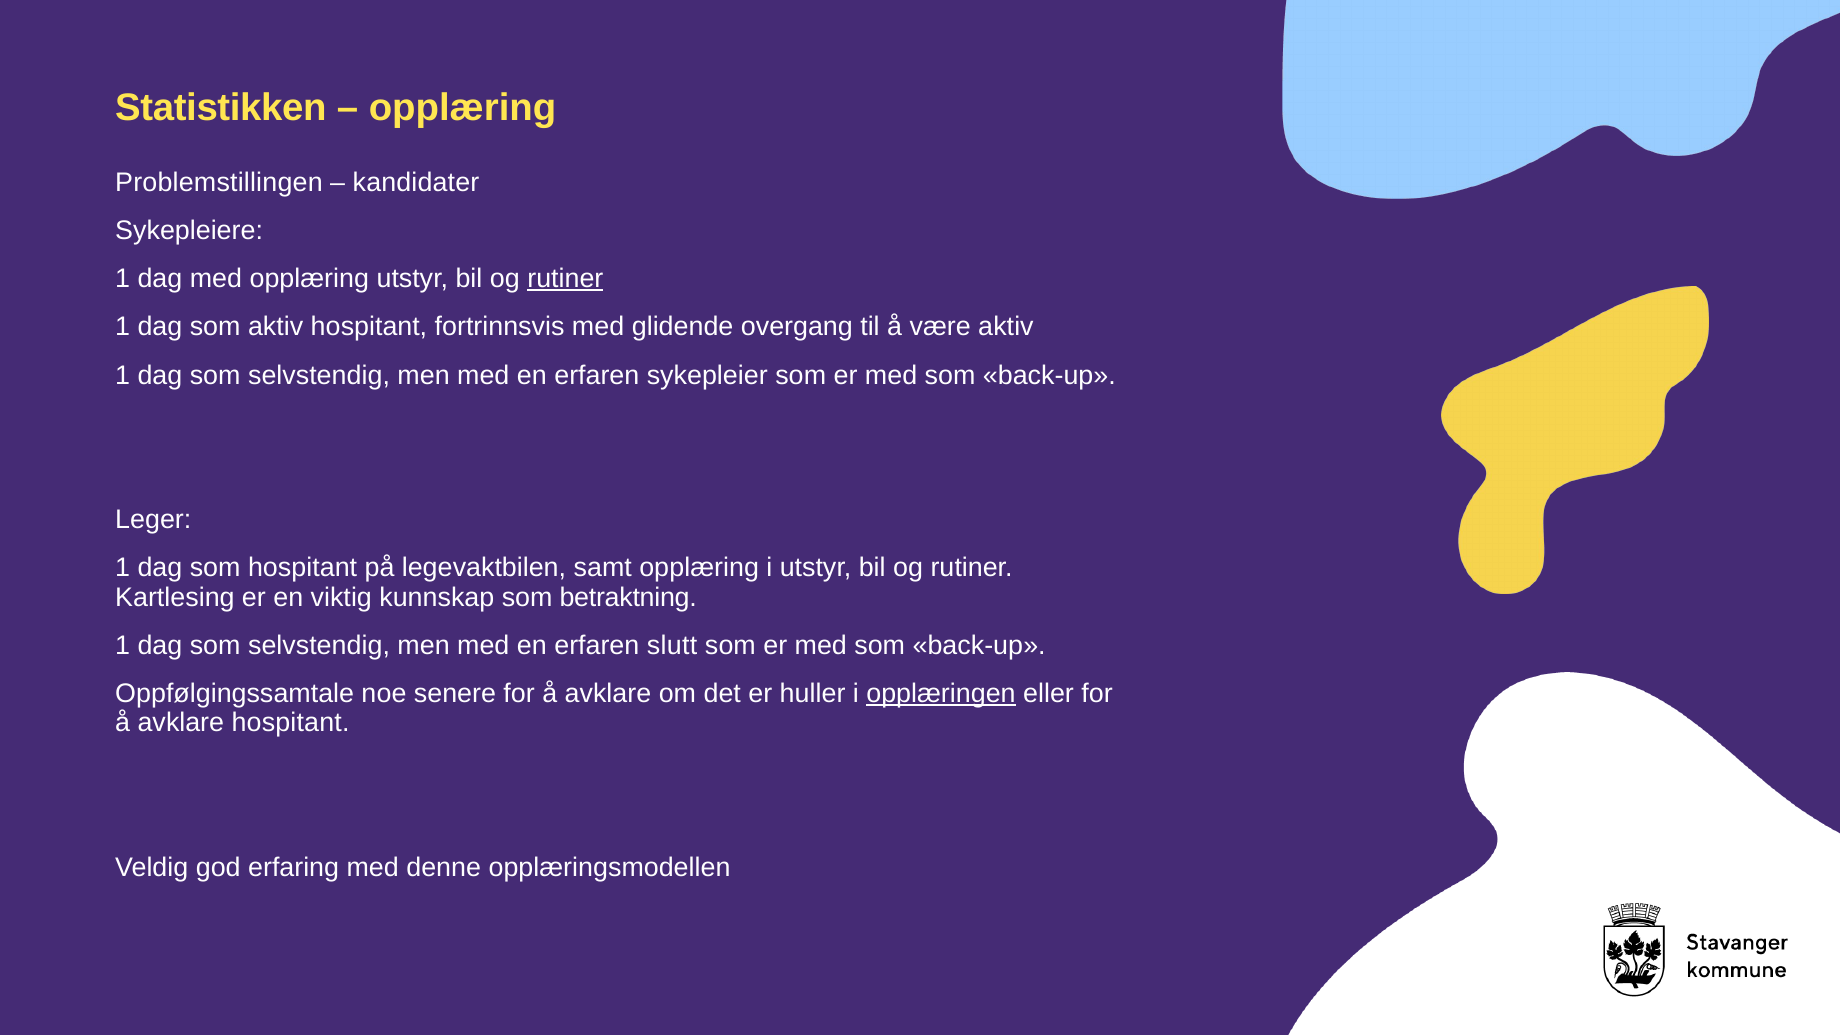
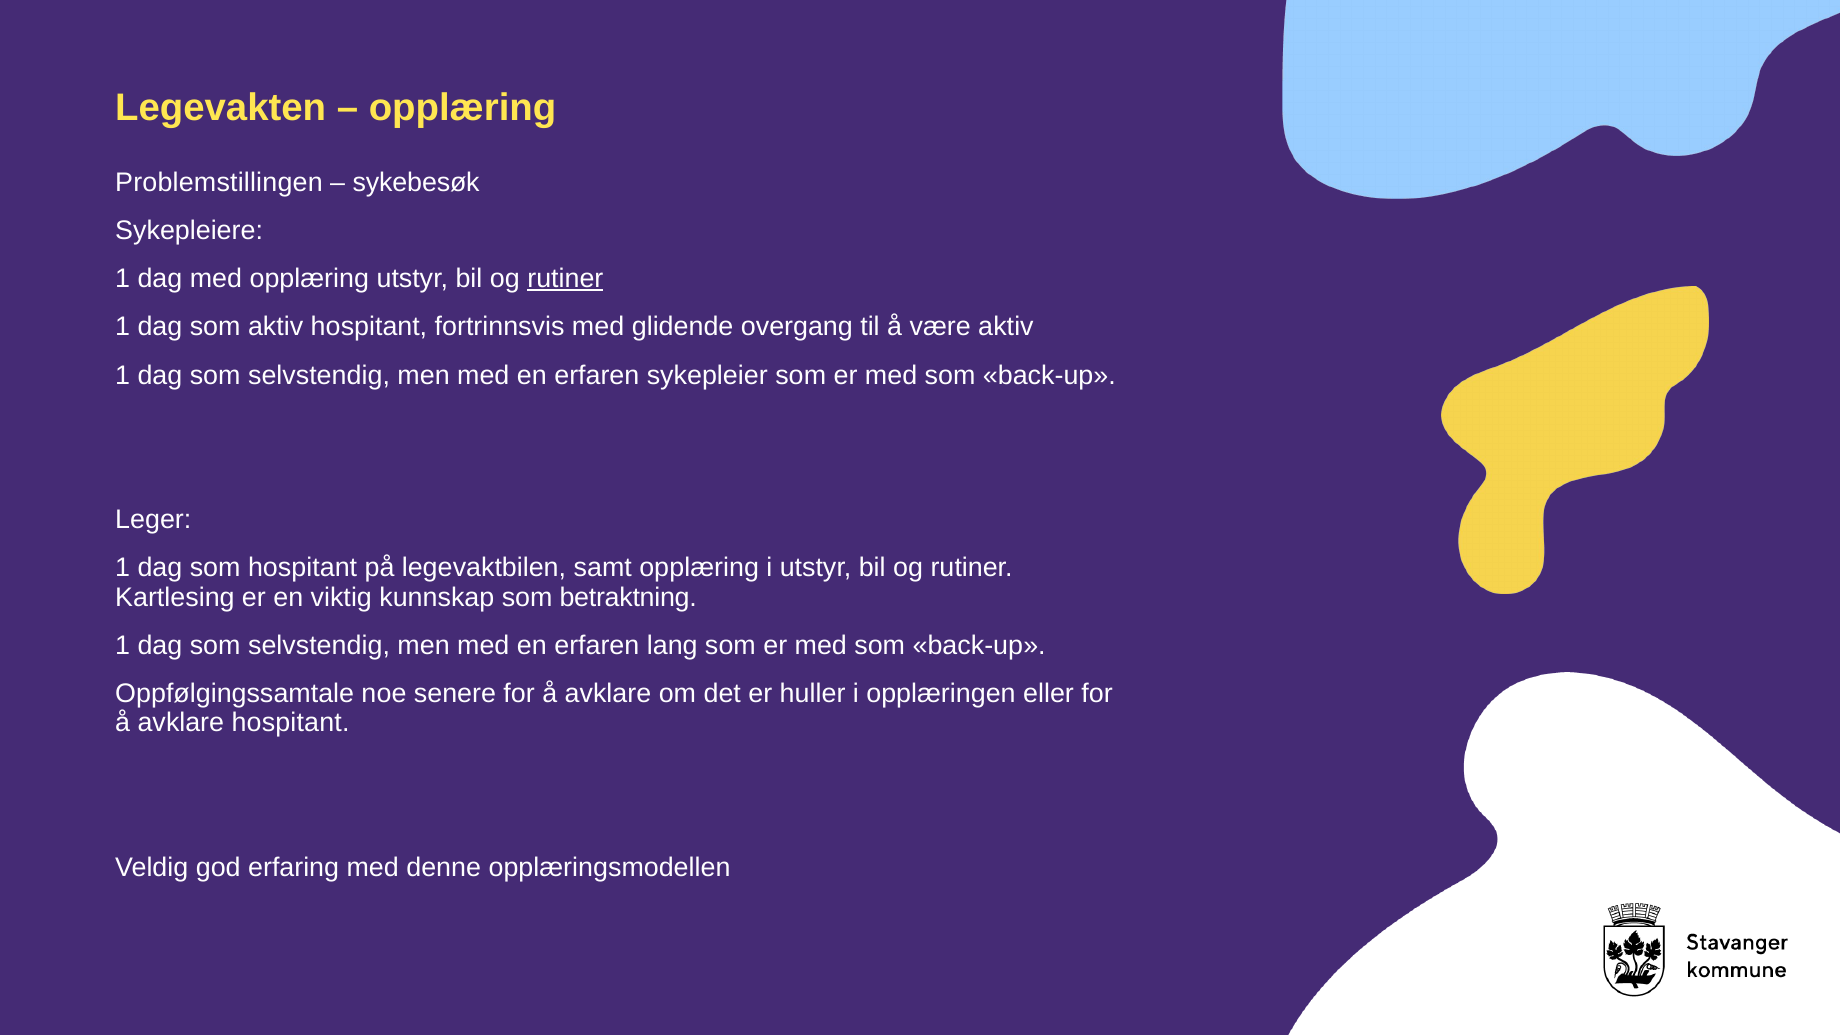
Statistikken: Statistikken -> Legevakten
kandidater: kandidater -> sykebesøk
slutt: slutt -> lang
opplæringen underline: present -> none
